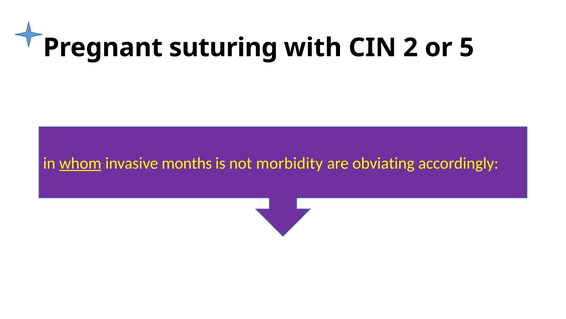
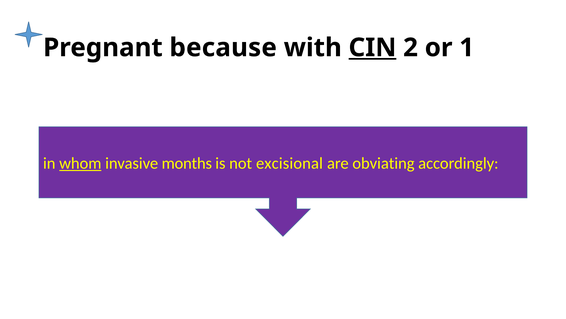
suturing: suturing -> because
CIN underline: none -> present
5: 5 -> 1
morbidity: morbidity -> excisional
